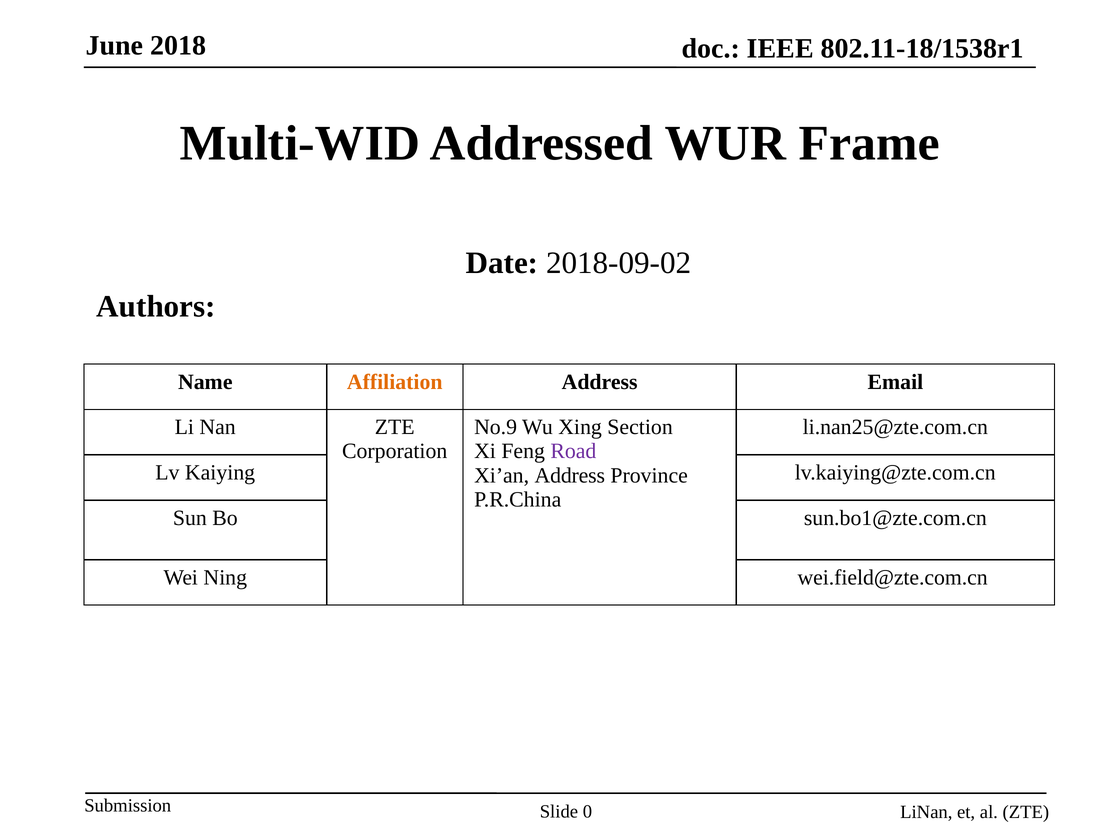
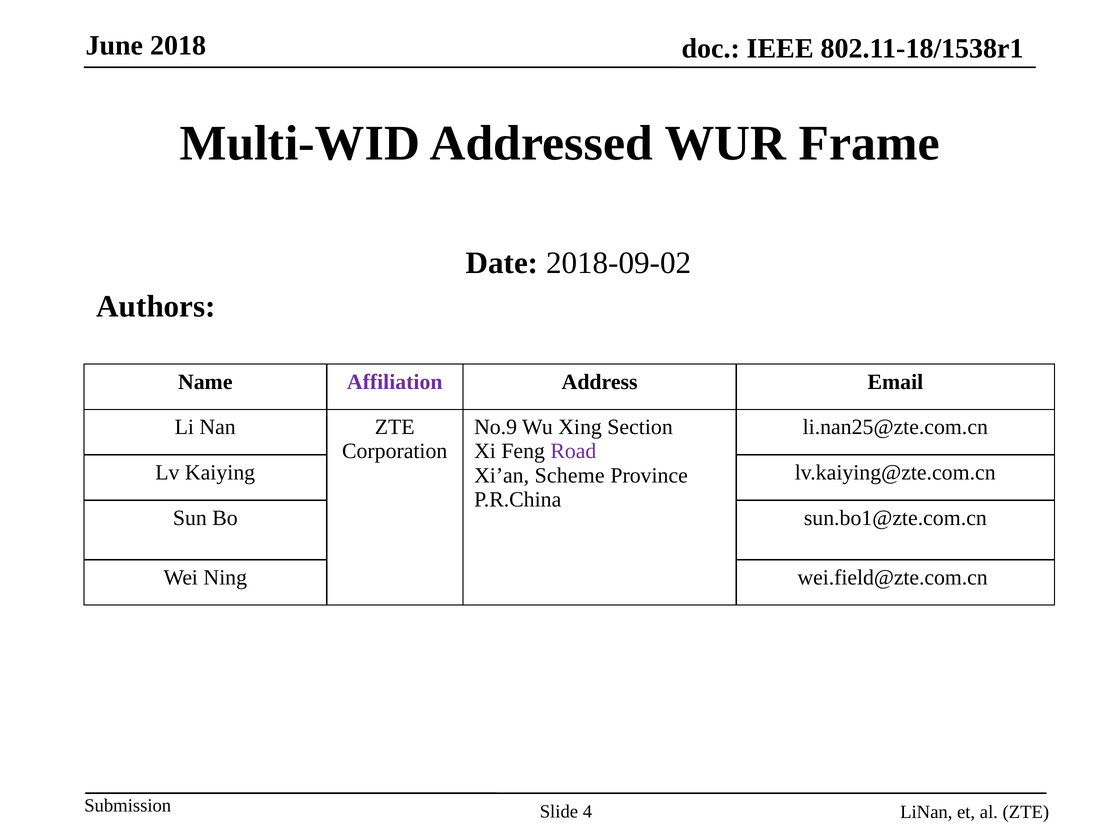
Affiliation colour: orange -> purple
Xi’an Address: Address -> Scheme
0: 0 -> 4
